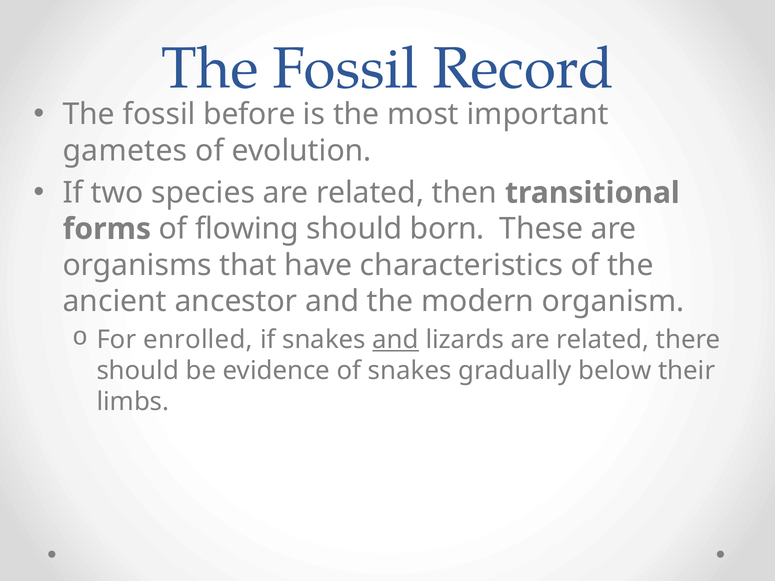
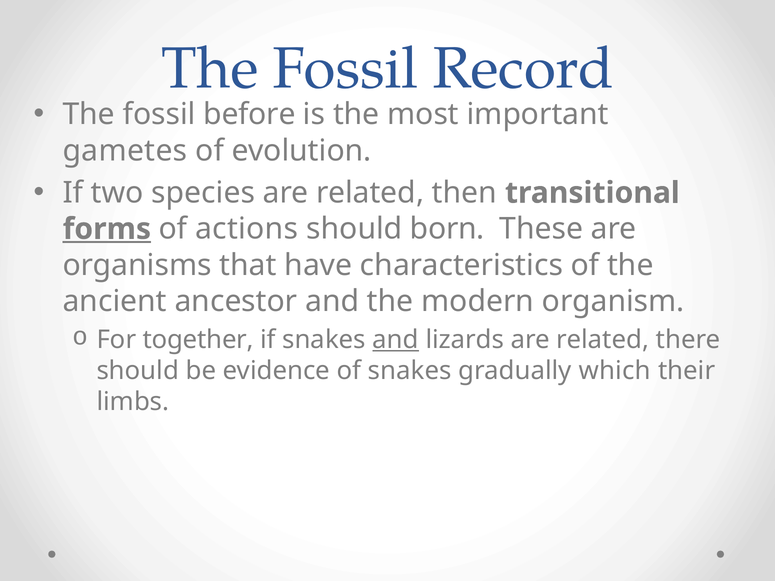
forms underline: none -> present
flowing: flowing -> actions
enrolled: enrolled -> together
below: below -> which
